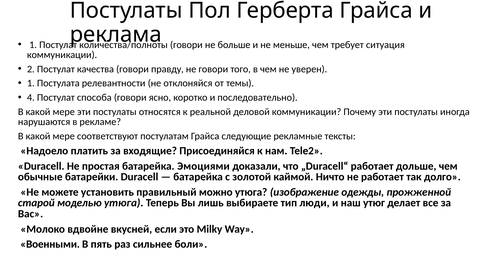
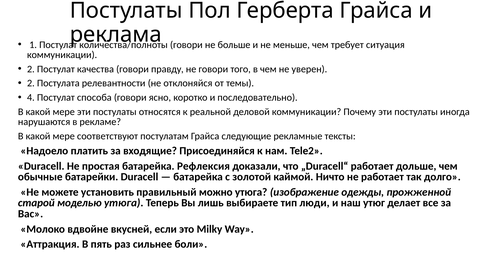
1 at (31, 83): 1 -> 2
Эмоциями: Эмоциями -> Рефлексия
Военными: Военными -> Аттракция
